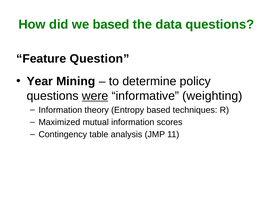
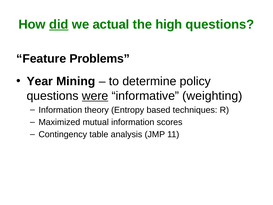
did underline: none -> present
we based: based -> actual
data: data -> high
Question: Question -> Problems
